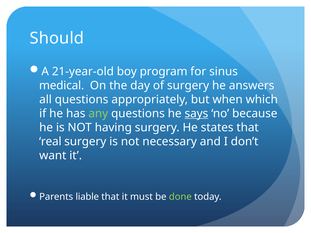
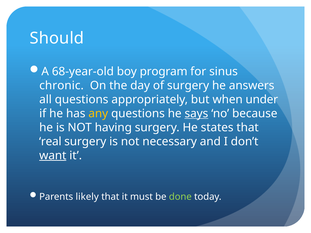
21-year-old: 21-year-old -> 68-year-old
medical: medical -> chronic
which: which -> under
any colour: light green -> yellow
want underline: none -> present
liable: liable -> likely
